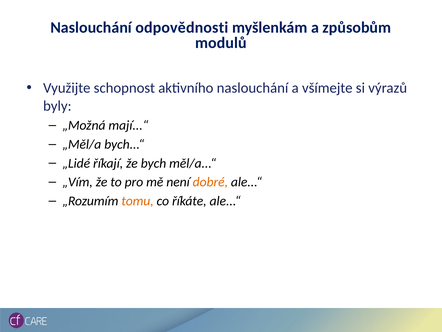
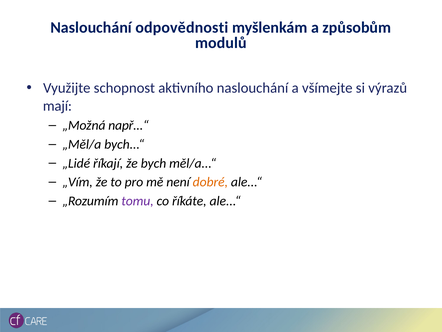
byly: byly -> mají
mají...“: mají...“ -> např...“
tomu colour: orange -> purple
